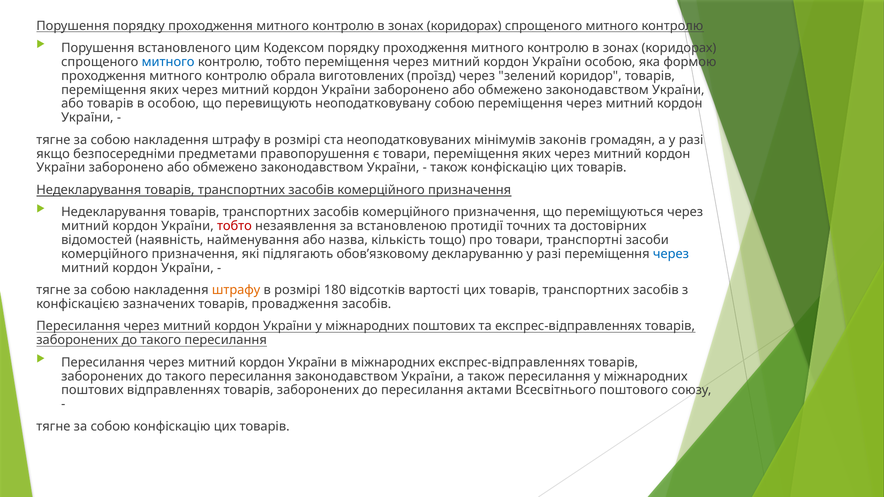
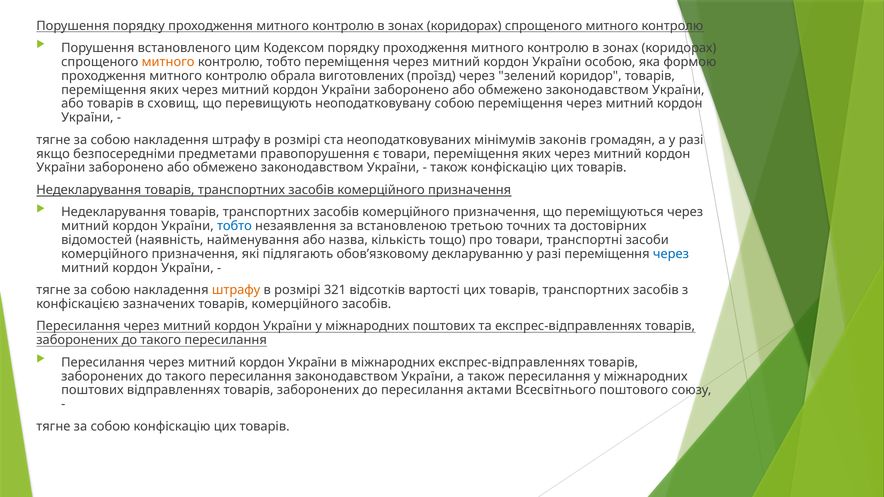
митного at (168, 62) colour: blue -> orange
в особою: особою -> сховищ
тобто at (234, 226) colour: red -> blue
протидії: протидії -> третьою
180: 180 -> 321
товарів провадження: провадження -> комерційного
